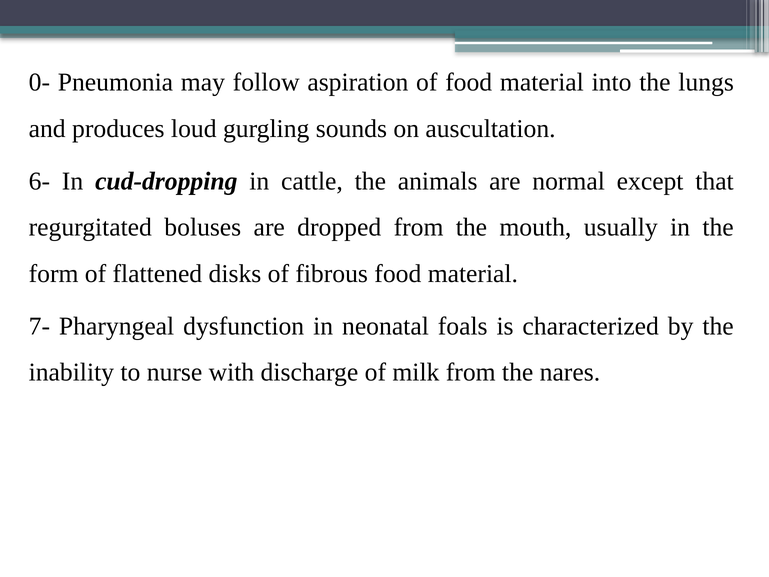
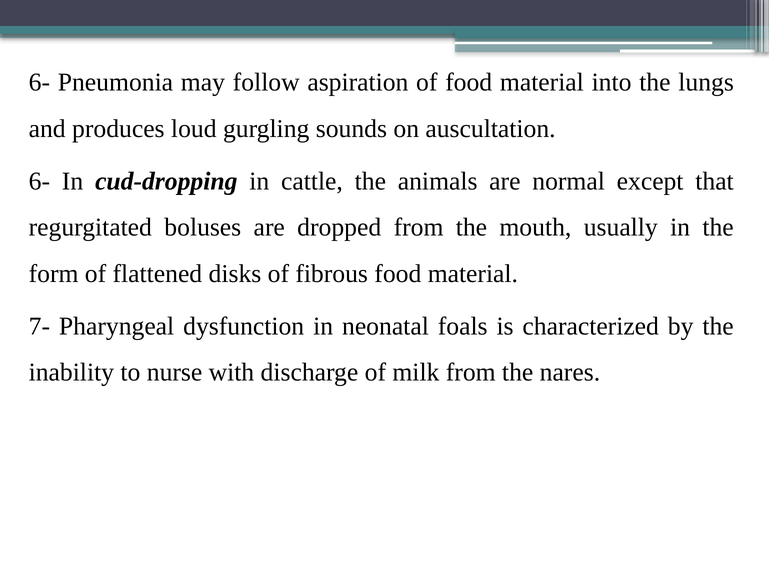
0- at (39, 82): 0- -> 6-
